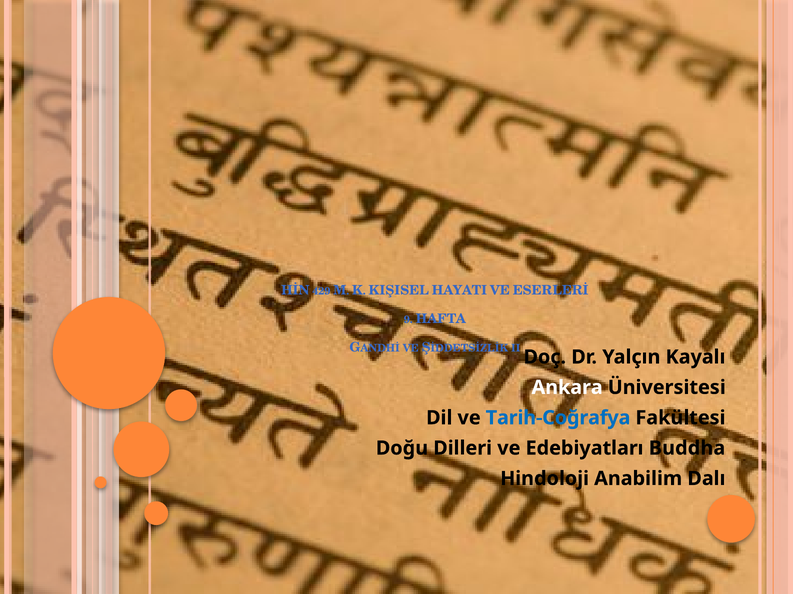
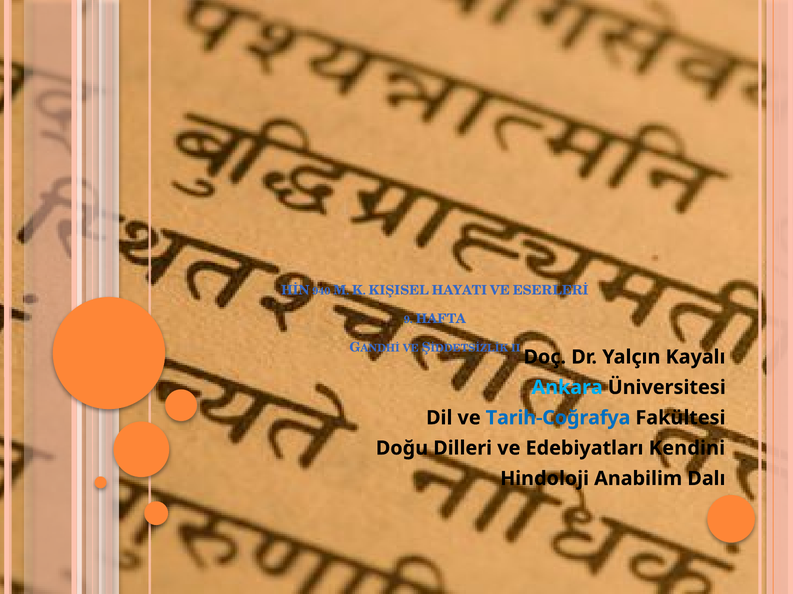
429: 429 -> 940
Ankara colour: white -> light blue
Buddha: Buddha -> Kendini
